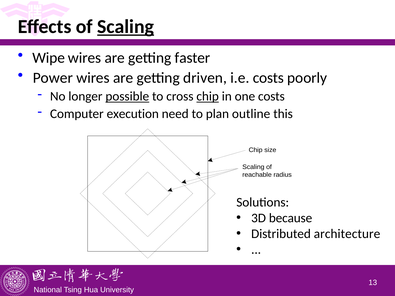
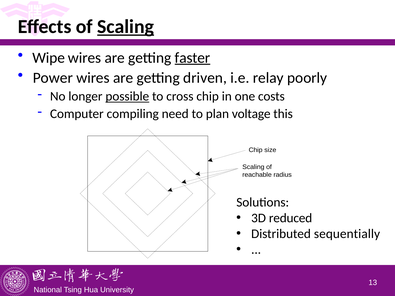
faster underline: none -> present
i.e costs: costs -> relay
chip at (208, 96) underline: present -> none
execution: execution -> compiling
outline: outline -> voltage
because: because -> reduced
architecture: architecture -> sequentially
